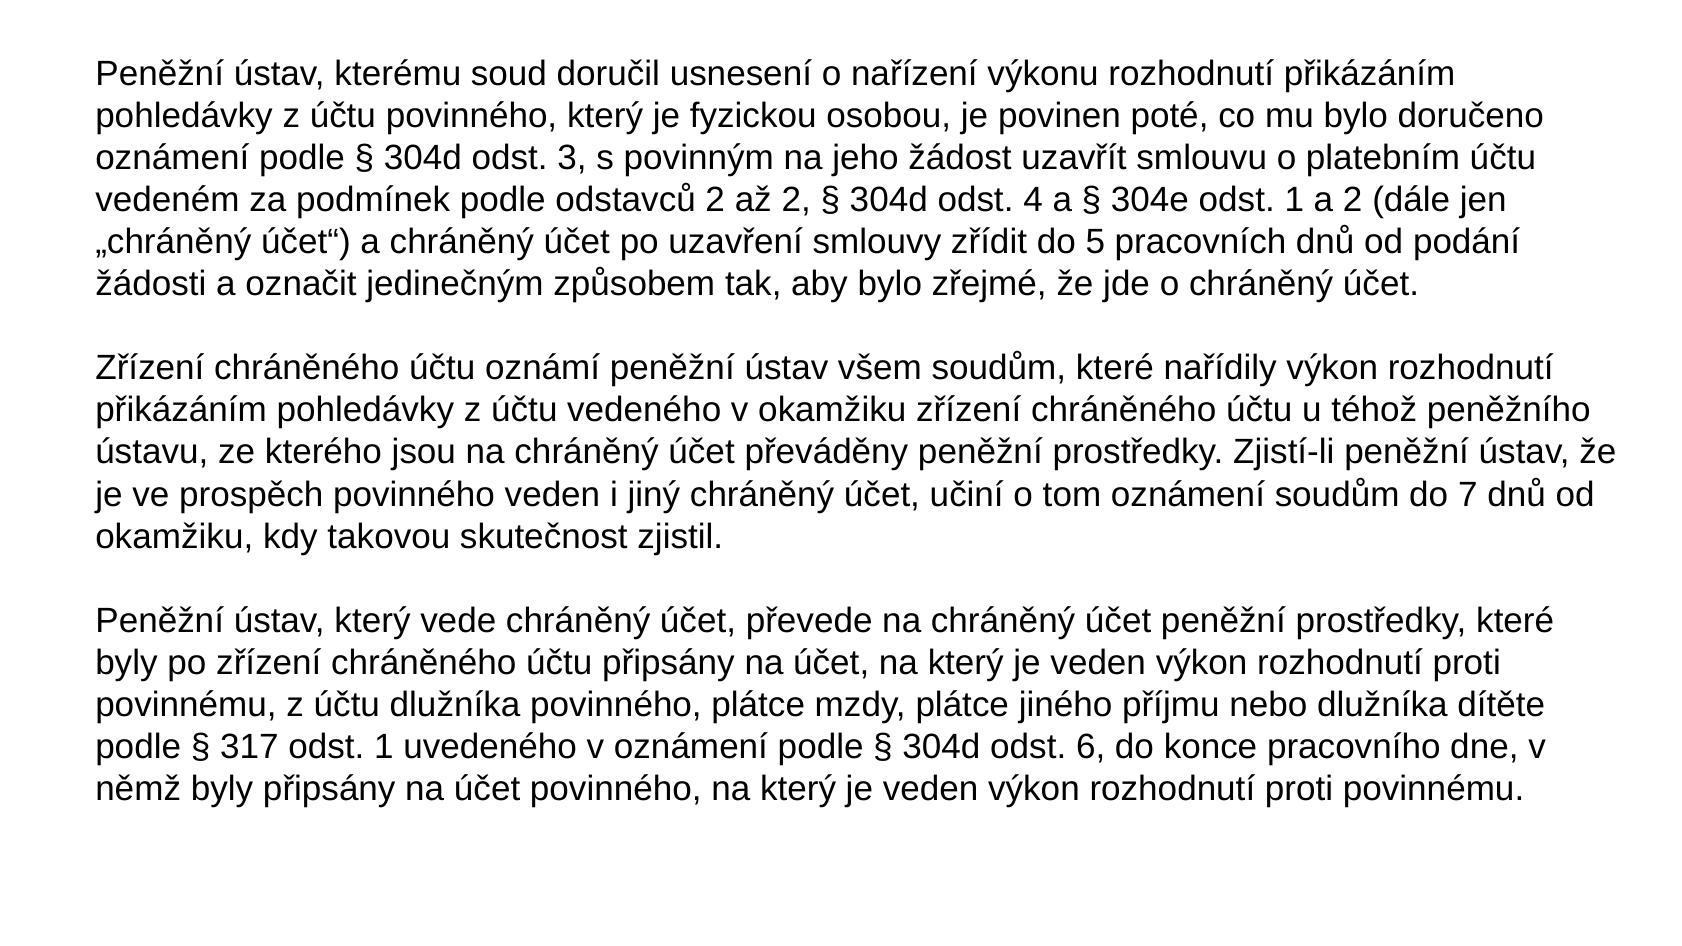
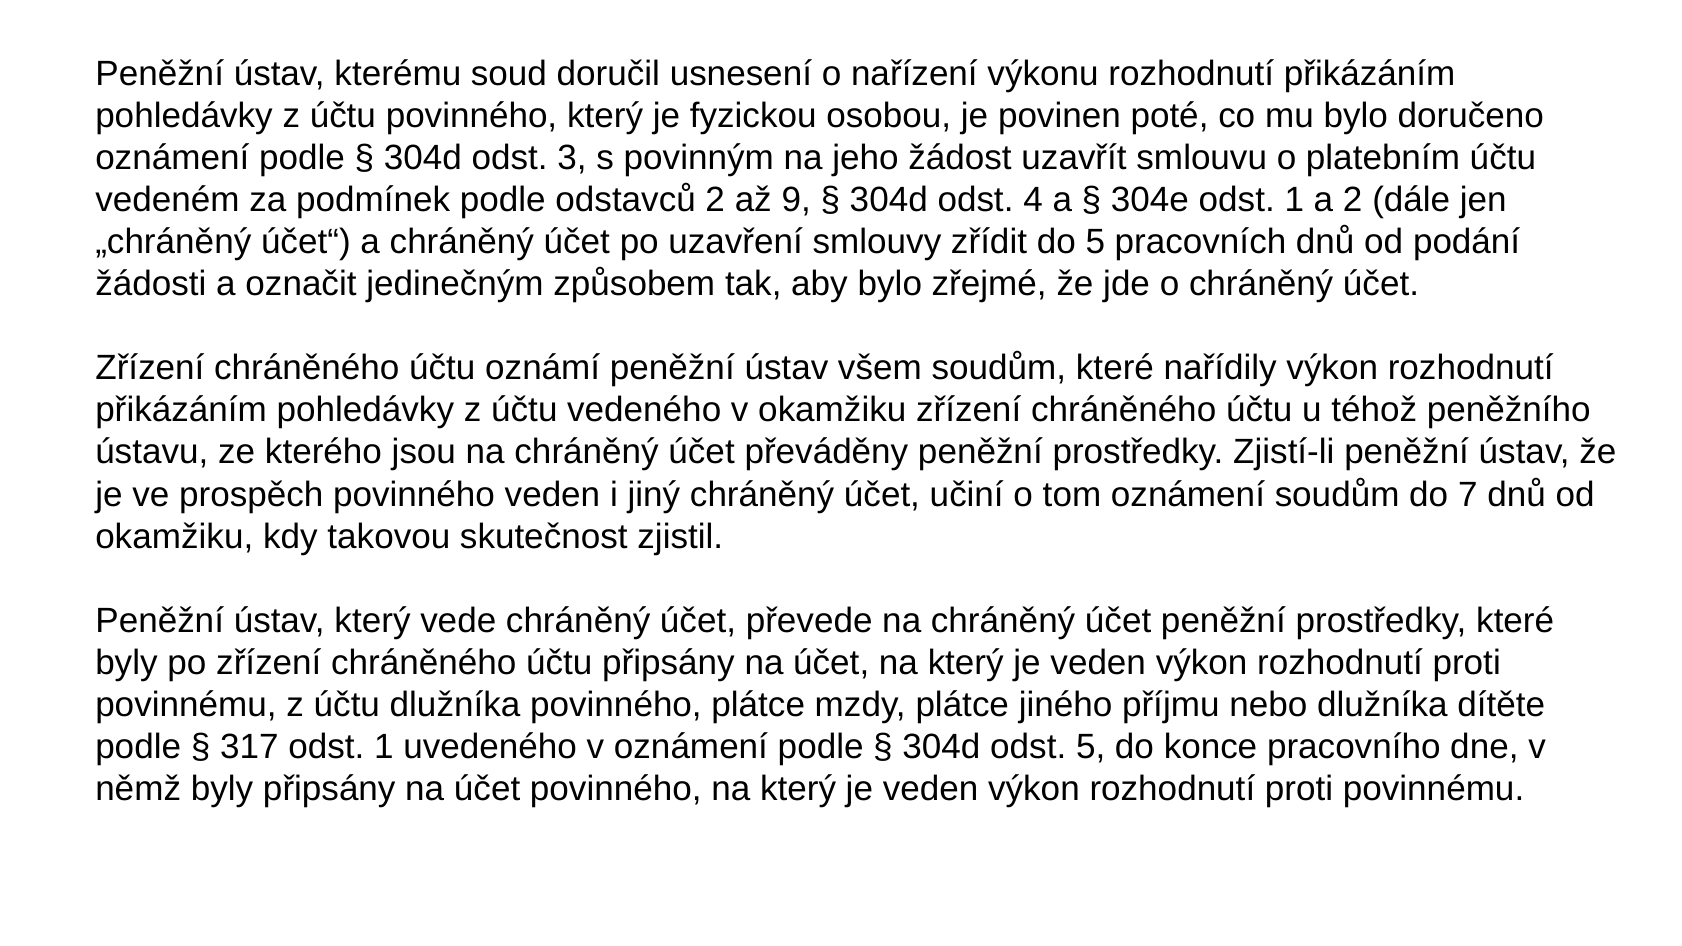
až 2: 2 -> 9
odst 6: 6 -> 5
